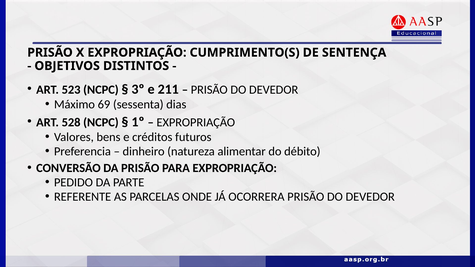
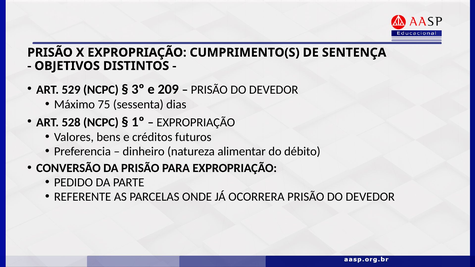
523: 523 -> 529
211: 211 -> 209
69: 69 -> 75
